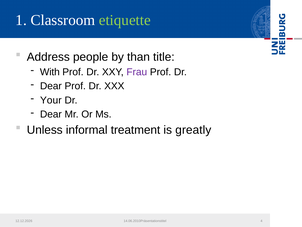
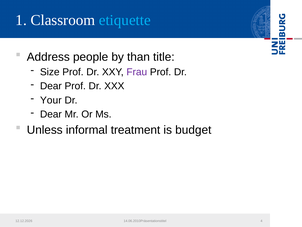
etiquette colour: light green -> light blue
With: With -> Size
greatly: greatly -> budget
